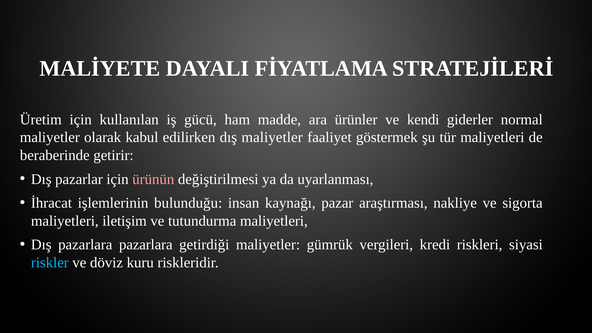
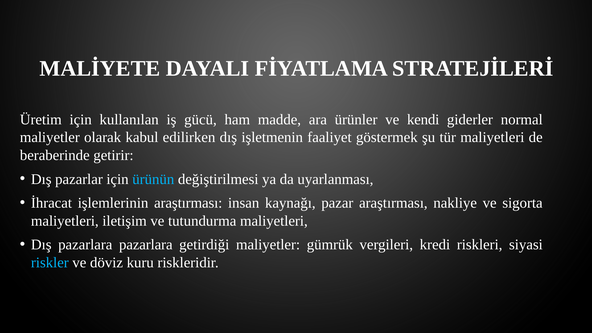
dış maliyetler: maliyetler -> işletmenin
ürünün colour: pink -> light blue
işlemlerinin bulunduğu: bulunduğu -> araştırması
